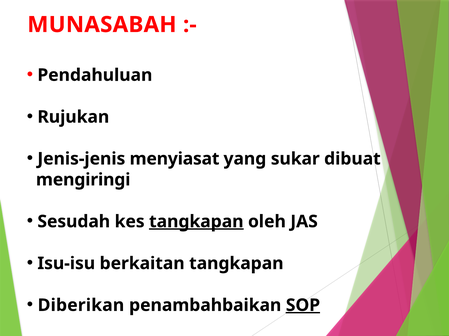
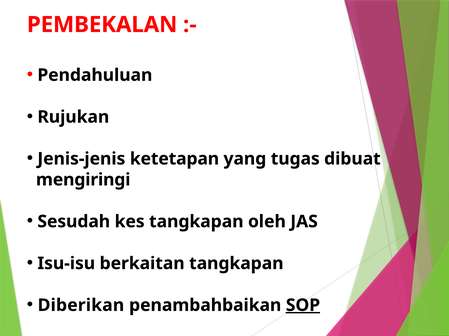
MUNASABAH: MUNASABAH -> PEMBEKALAN
menyiasat: menyiasat -> ketetapan
sukar: sukar -> tugas
tangkapan at (196, 222) underline: present -> none
